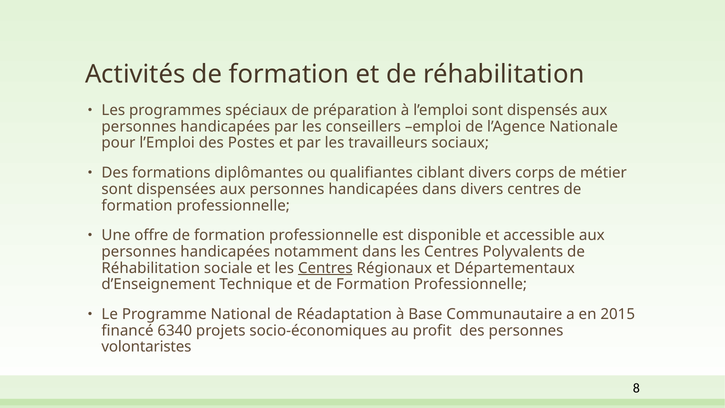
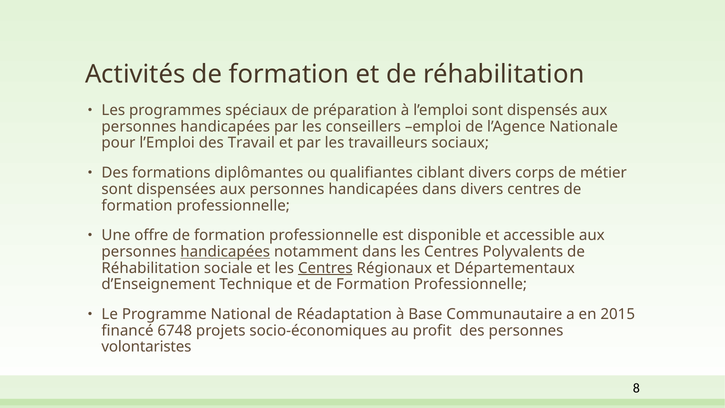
Postes: Postes -> Travail
handicapées at (225, 252) underline: none -> present
6340: 6340 -> 6748
